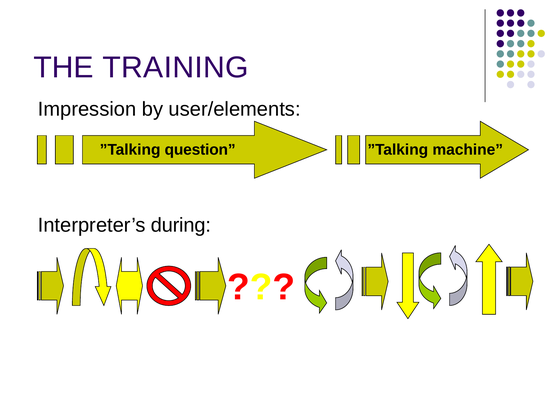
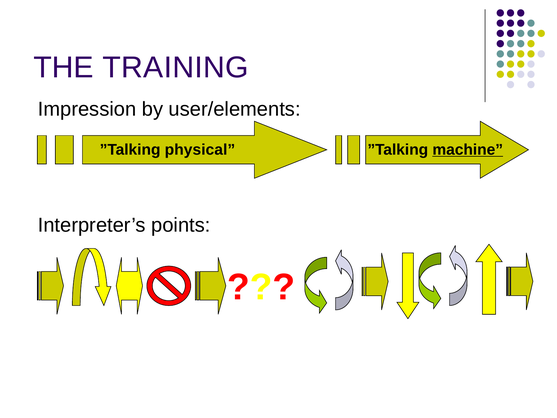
question: question -> physical
machine underline: none -> present
during: during -> points
